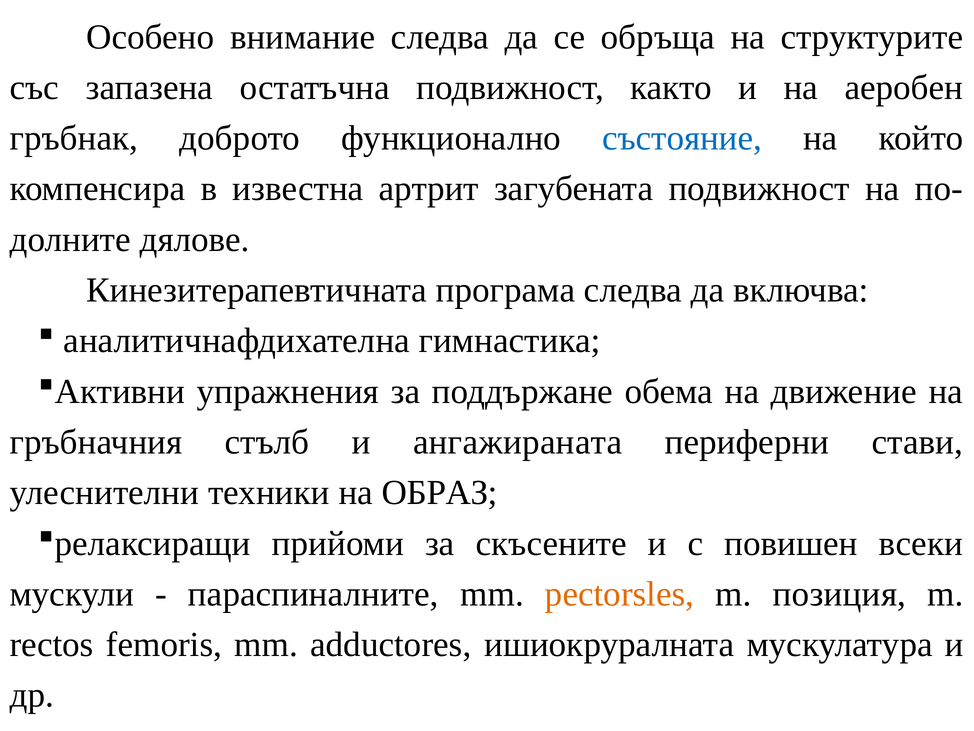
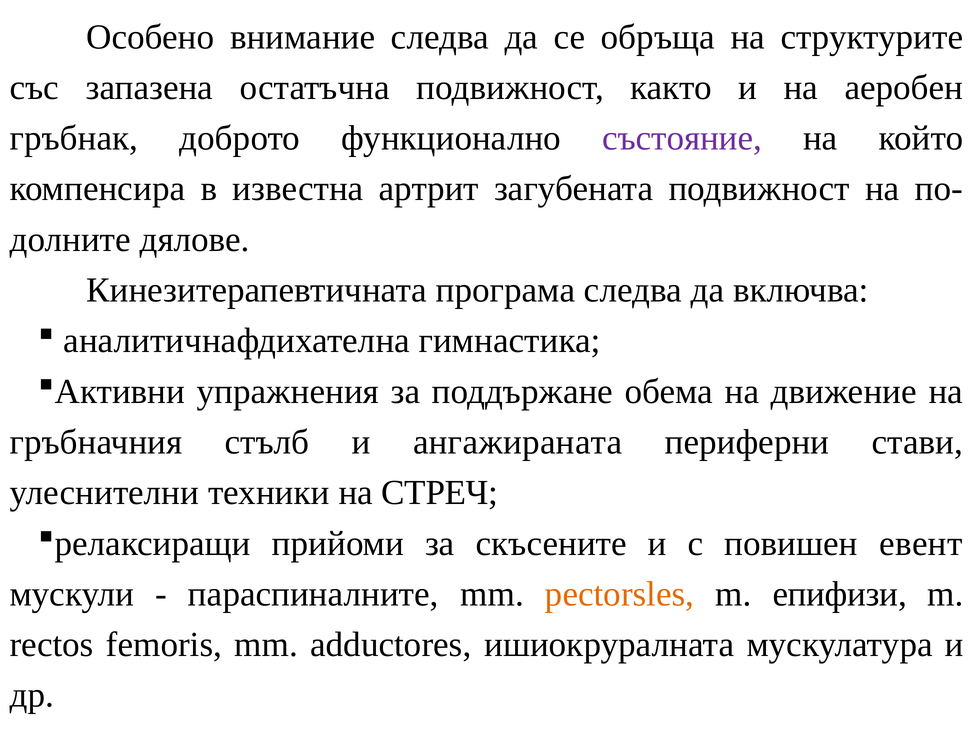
състояние colour: blue -> purple
ОБРАЗ: ОБРАЗ -> СТРЕЧ
всеки: всеки -> евент
позиция: позиция -> епифизи
